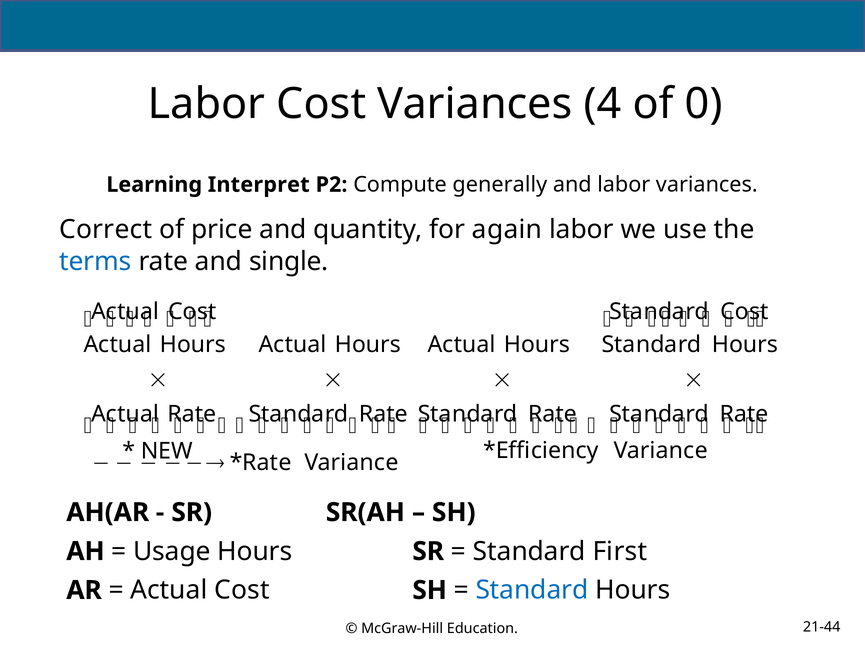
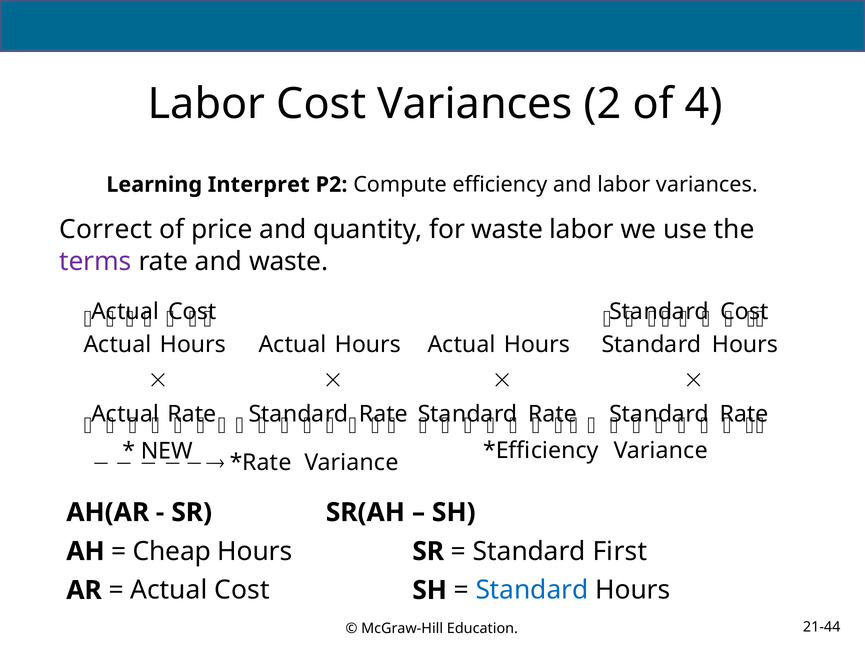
4: 4 -> 2
0: 0 -> 4
Compute generally: generally -> efficiency
for again: again -> waste
terms colour: blue -> purple
and single: single -> waste
Usage: Usage -> Cheap
